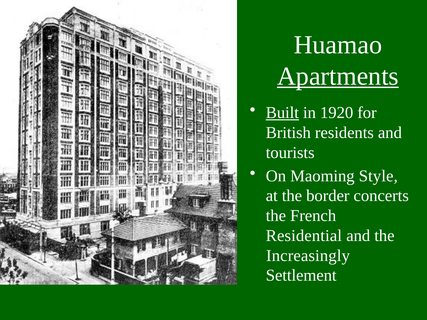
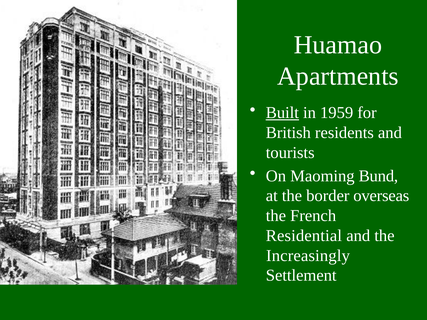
Apartments underline: present -> none
1920: 1920 -> 1959
Style: Style -> Bund
concerts: concerts -> overseas
